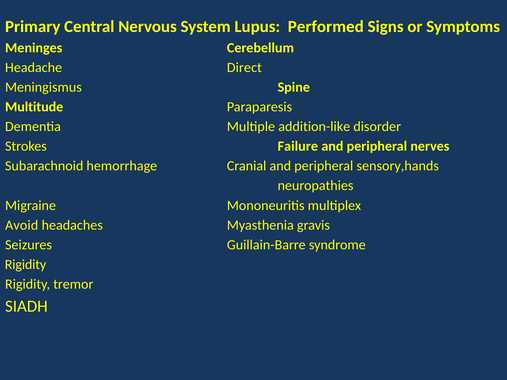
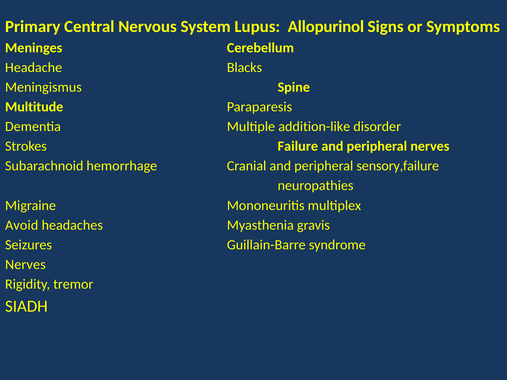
Performed: Performed -> Allopurinol
Direct: Direct -> Blacks
sensory,hands: sensory,hands -> sensory,failure
Rigidity at (26, 265): Rigidity -> Nerves
